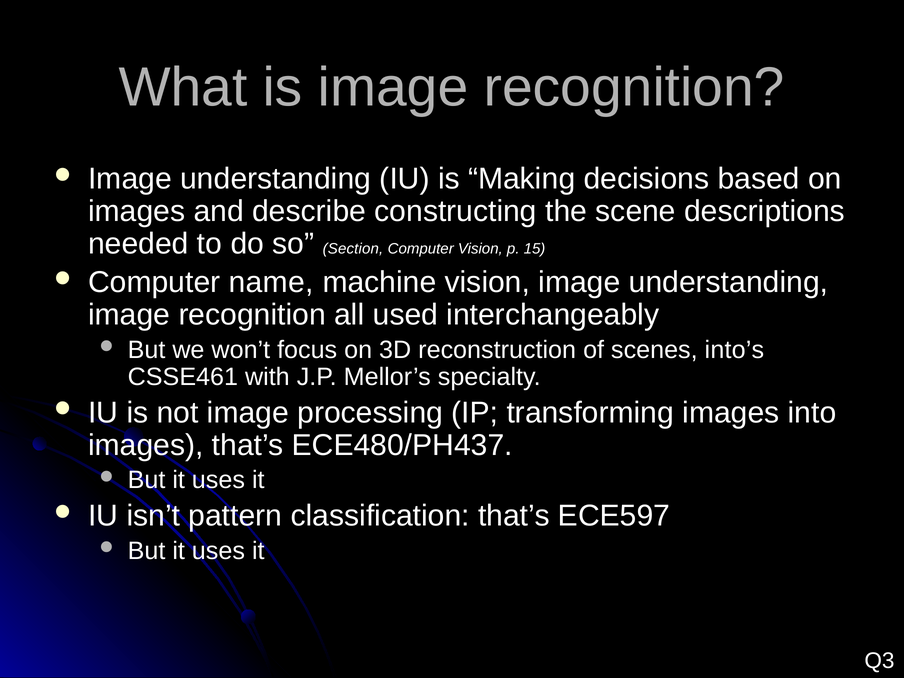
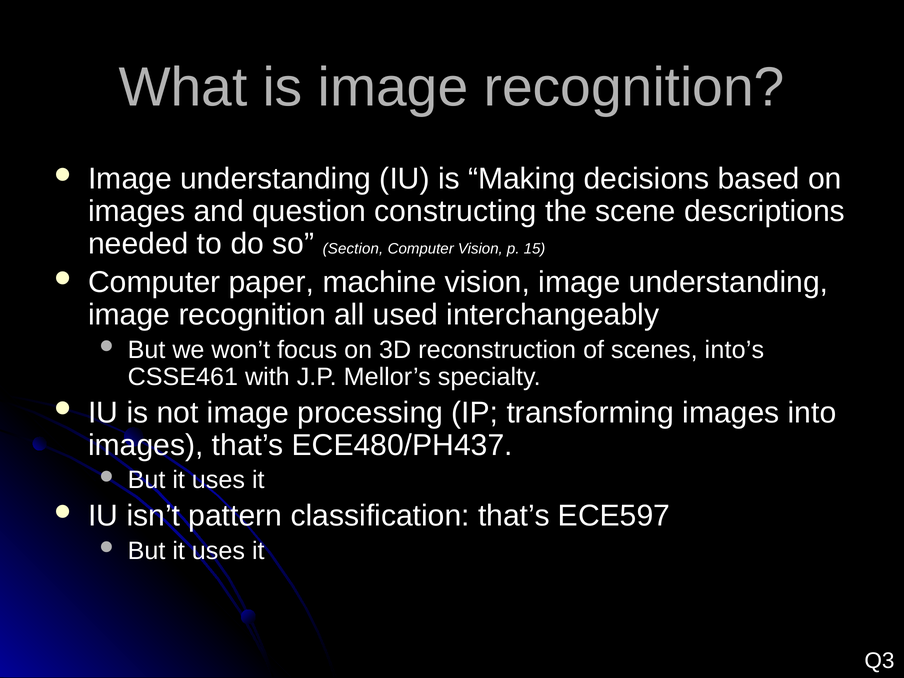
describe: describe -> question
name: name -> paper
